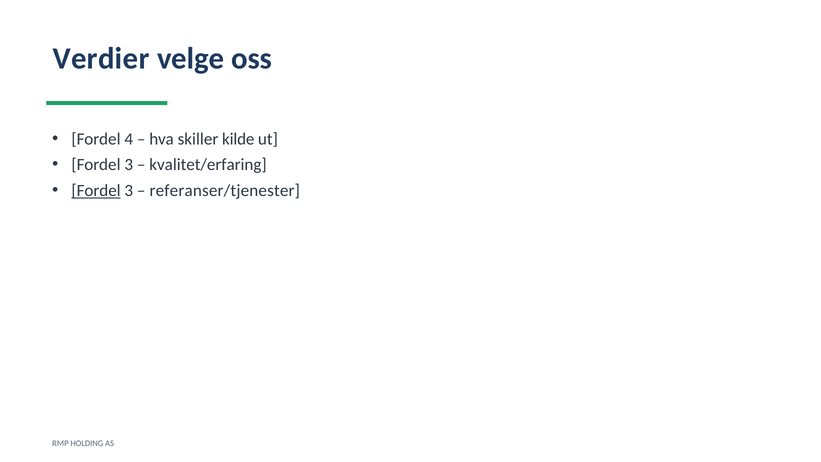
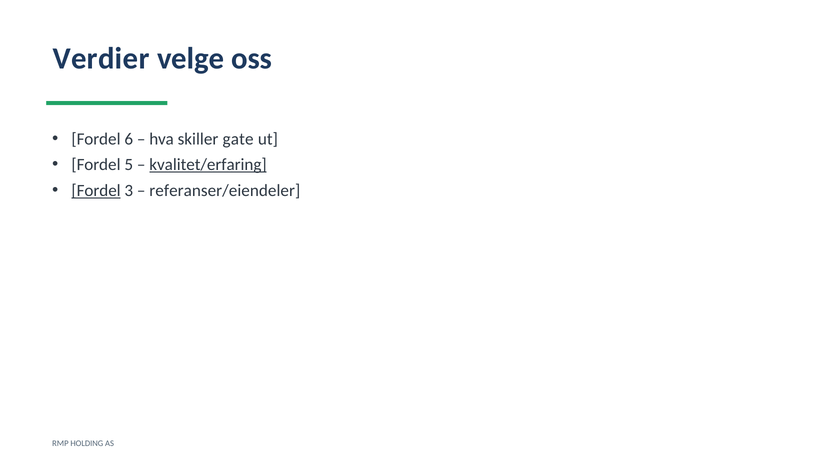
4: 4 -> 6
kilde: kilde -> gate
3 at (129, 165): 3 -> 5
kvalitet/erfaring underline: none -> present
referanser/tjenester: referanser/tjenester -> referanser/eiendeler
